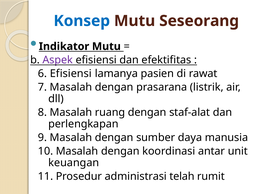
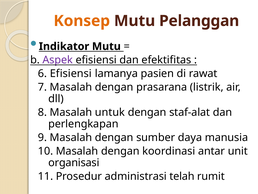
Konsep colour: blue -> orange
Seseorang: Seseorang -> Pelanggan
ruang: ruang -> untuk
keuangan: keuangan -> organisasi
